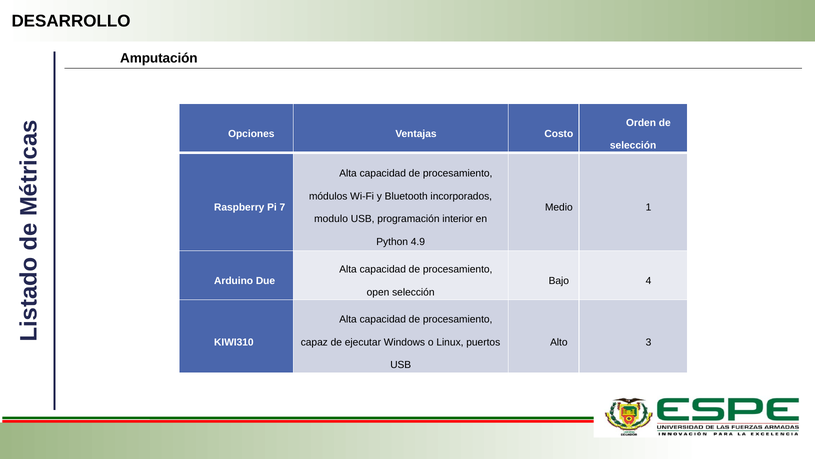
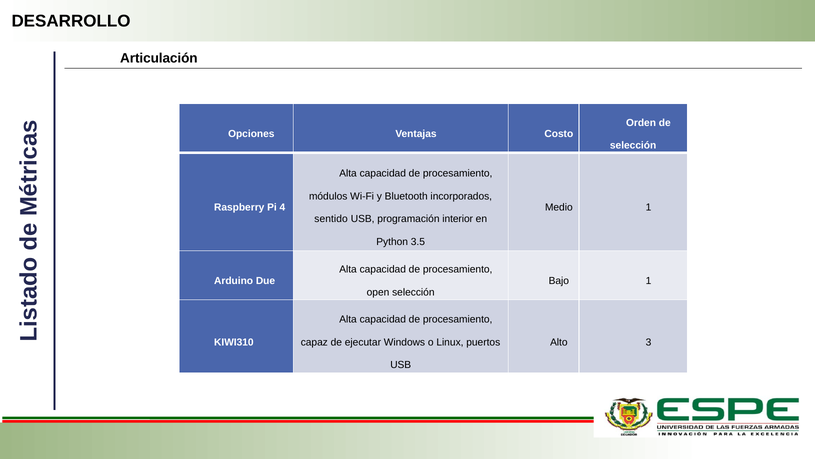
Amputación: Amputación -> Articulación
7: 7 -> 4
modulo: modulo -> sentido
4.9: 4.9 -> 3.5
Bajo 4: 4 -> 1
